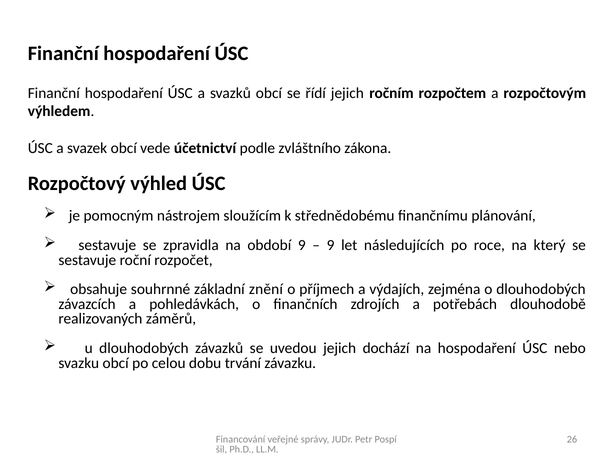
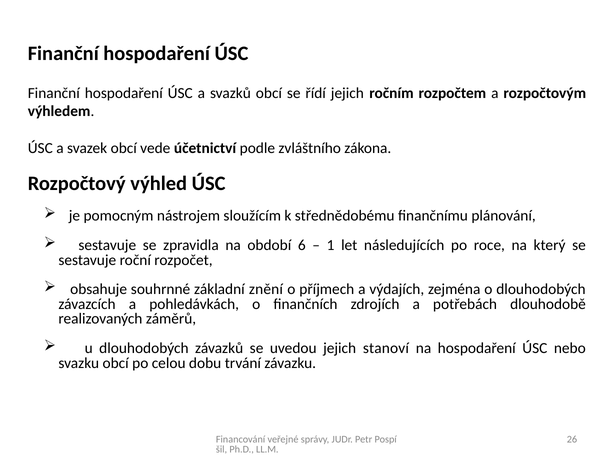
období 9: 9 -> 6
9 at (331, 246): 9 -> 1
dochází: dochází -> stanoví
